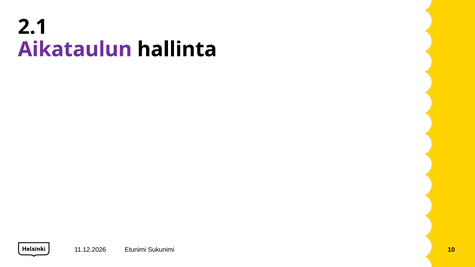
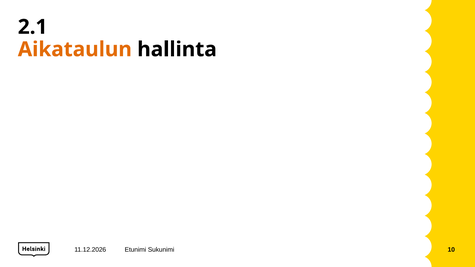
Aikataulun colour: purple -> orange
